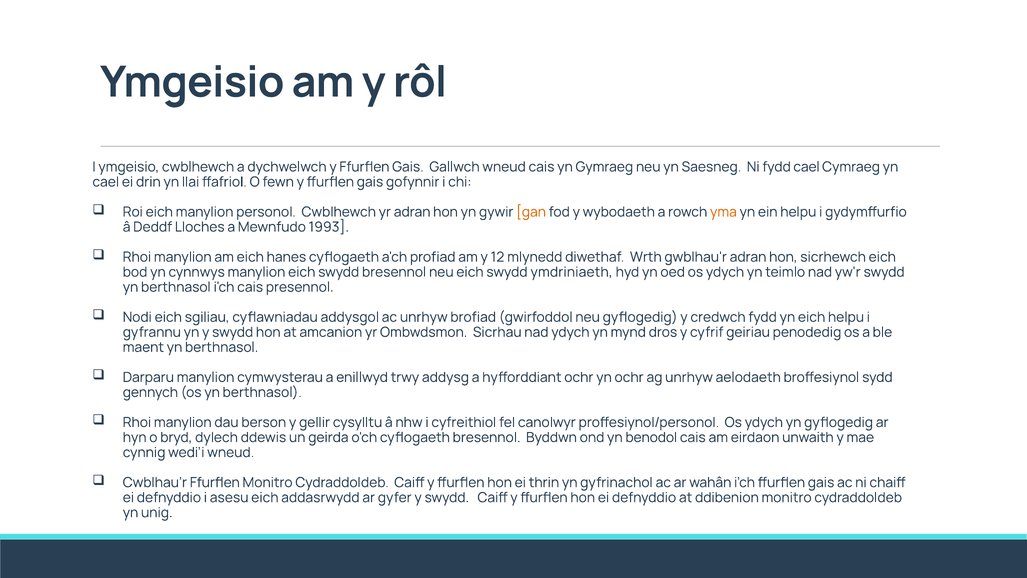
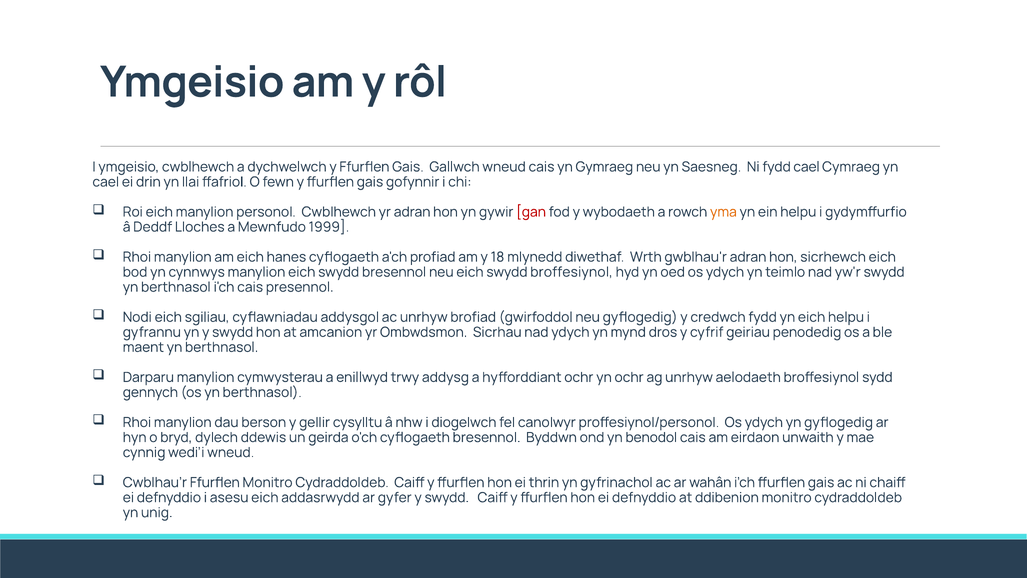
gan colour: orange -> red
1993: 1993 -> 1999
12: 12 -> 18
swydd ymdriniaeth: ymdriniaeth -> broffesiynol
cyfreithiol: cyfreithiol -> diogelwch
